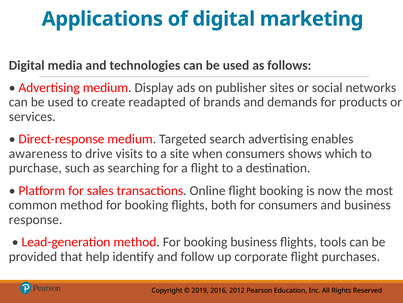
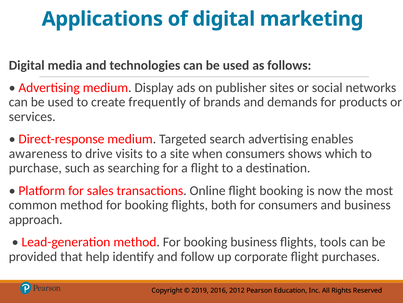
readapted: readapted -> frequently
response: response -> approach
